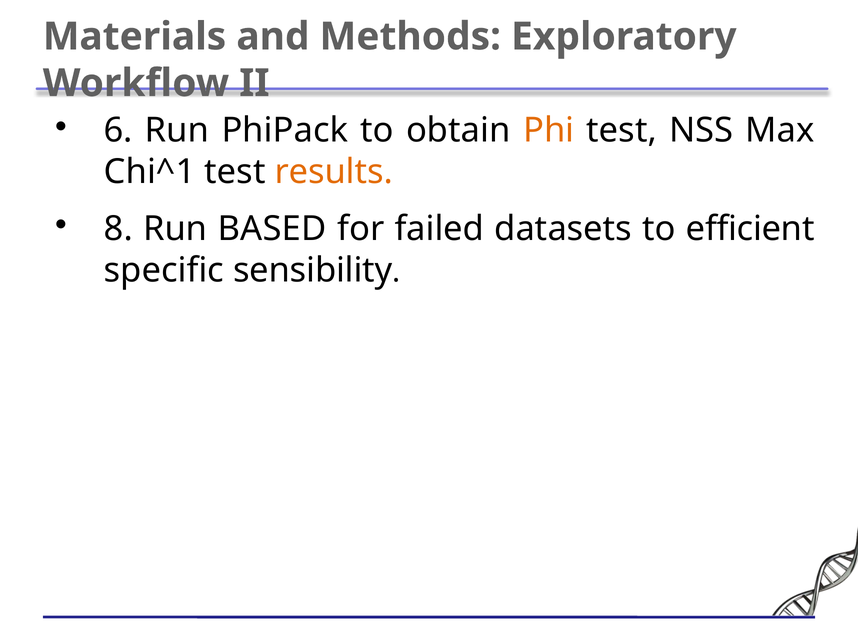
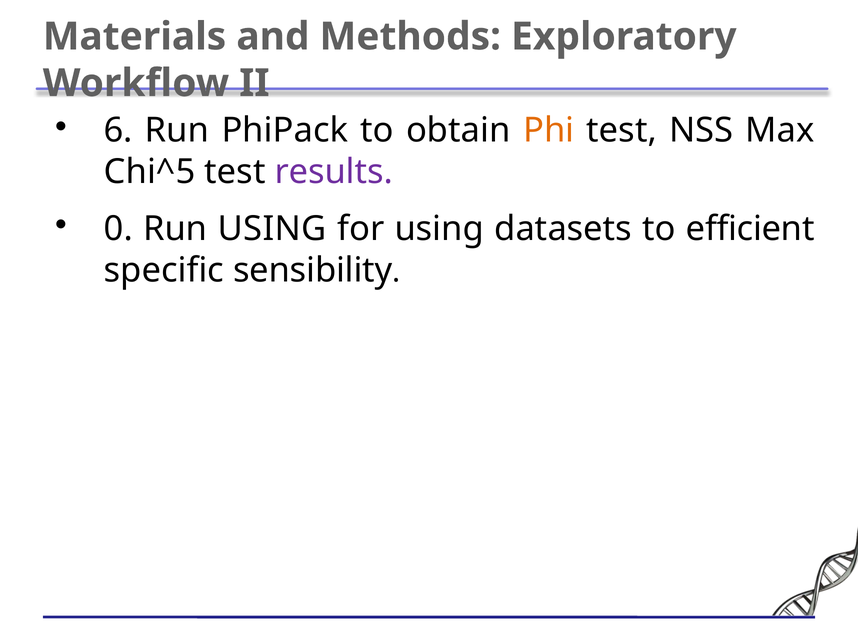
Chi^1: Chi^1 -> Chi^5
results colour: orange -> purple
8: 8 -> 0
Run BASED: BASED -> USING
for failed: failed -> using
